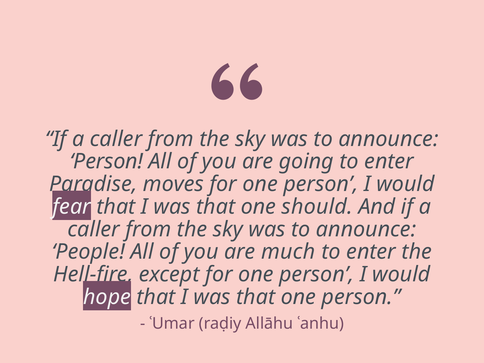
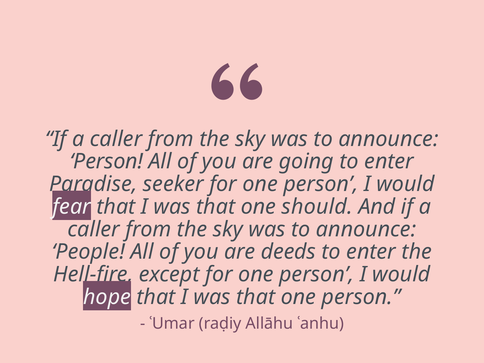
moves: moves -> seeker
much: much -> deeds
